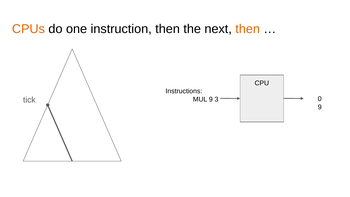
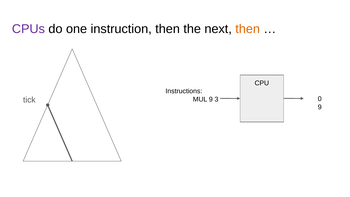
CPUs colour: orange -> purple
